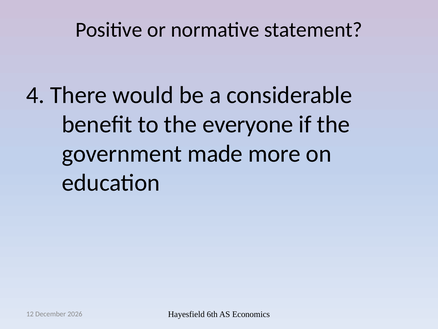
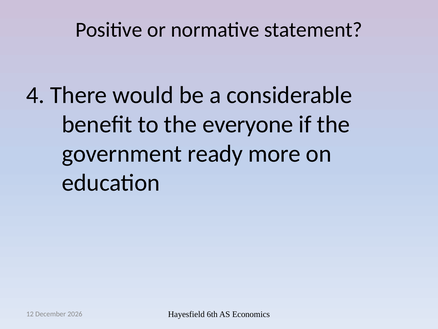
made: made -> ready
